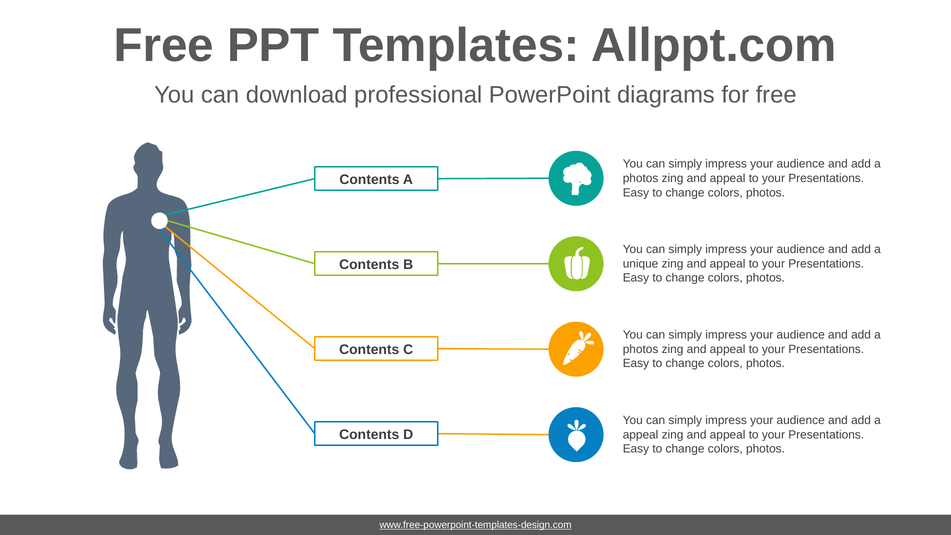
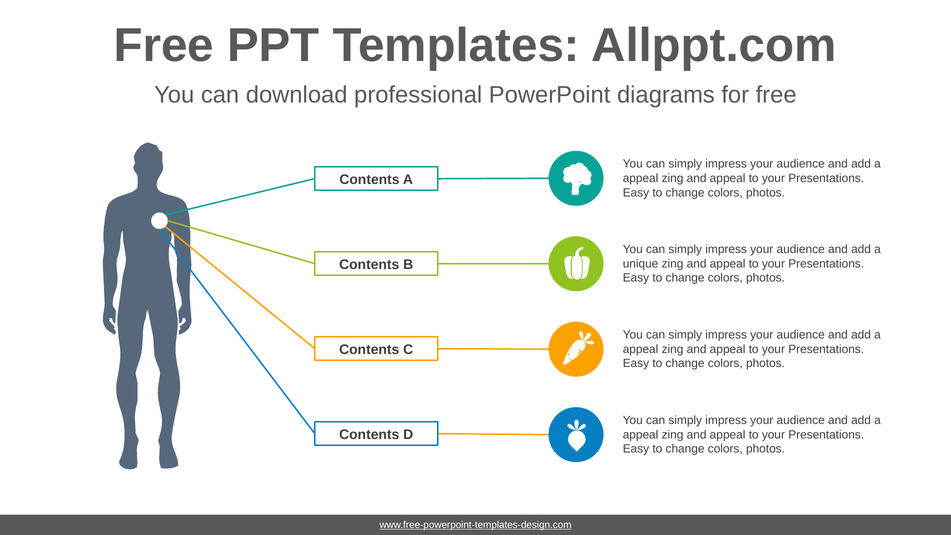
photos at (641, 178): photos -> appeal
photos at (641, 349): photos -> appeal
